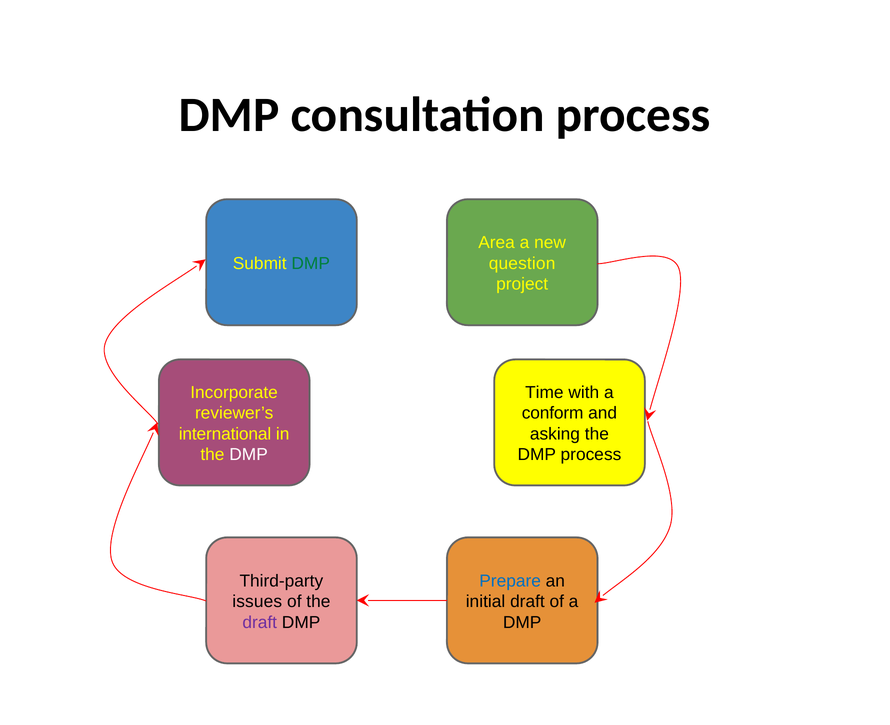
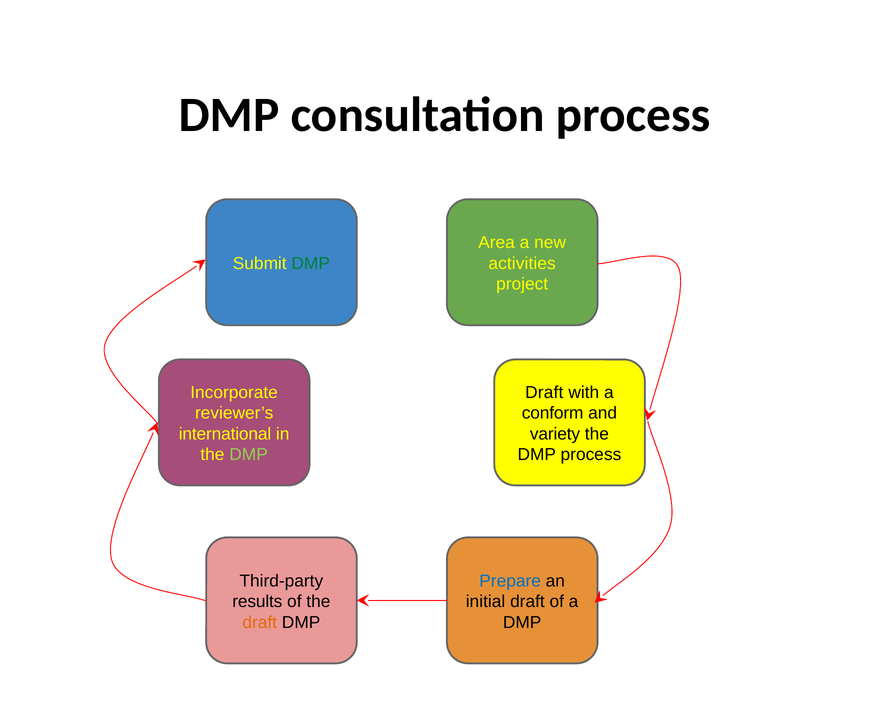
question: question -> activities
Time at (544, 393): Time -> Draft
asking: asking -> variety
DMP at (249, 455) colour: white -> light green
issues: issues -> results
draft at (260, 623) colour: purple -> orange
